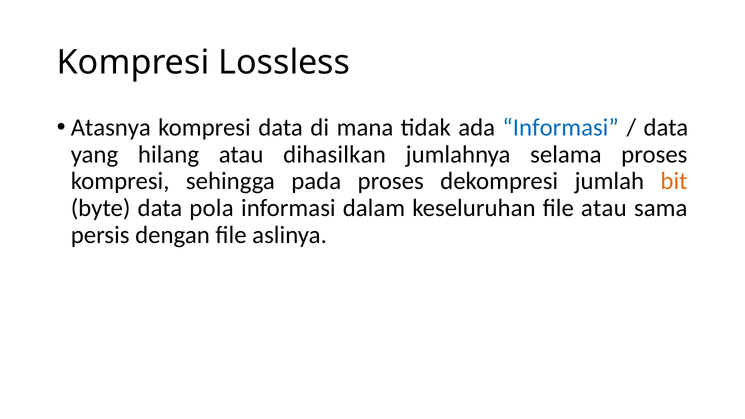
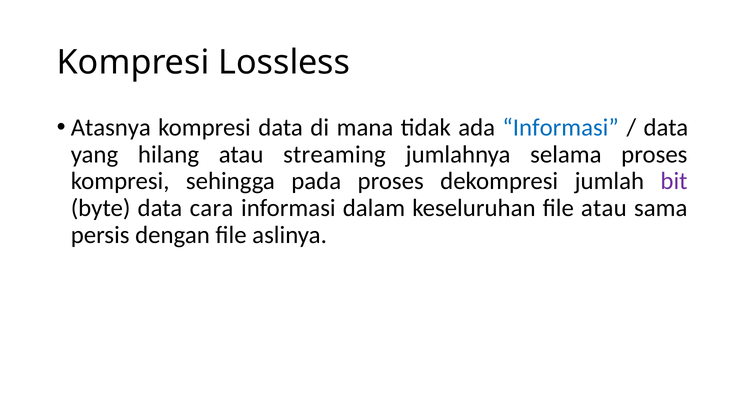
dihasilkan: dihasilkan -> streaming
bit colour: orange -> purple
pola: pola -> cara
